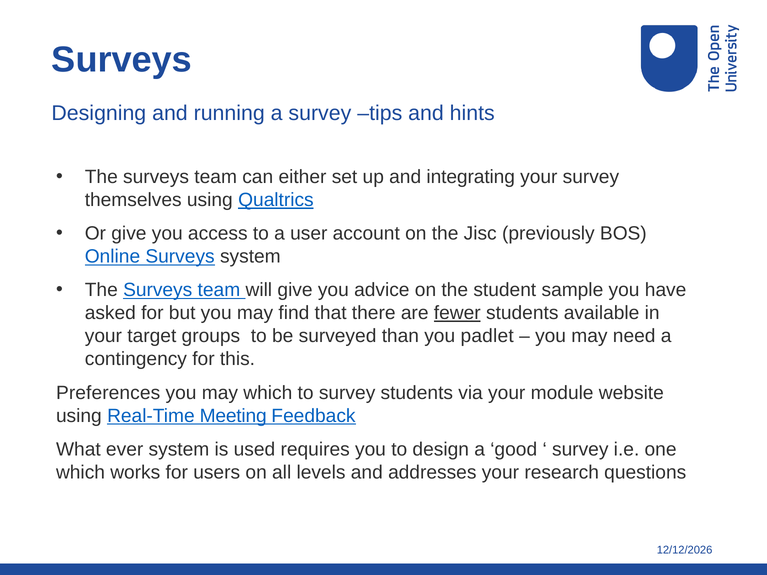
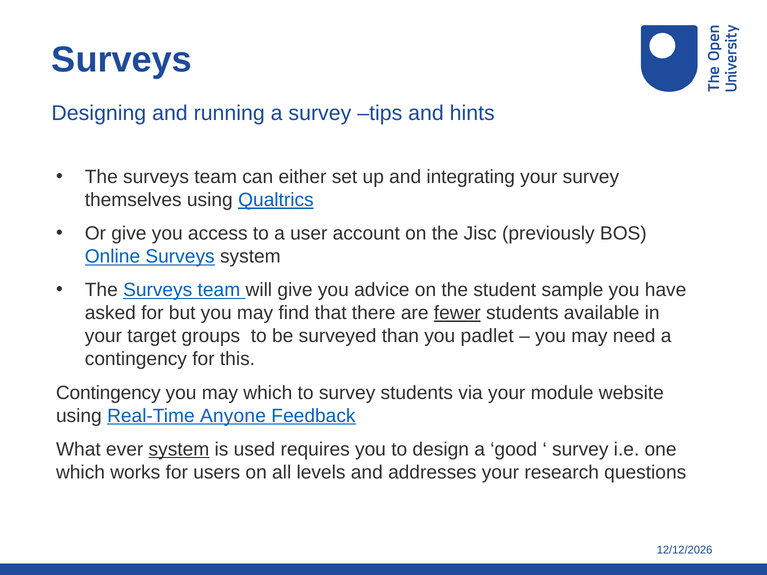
Preferences at (108, 393): Preferences -> Contingency
Meeting: Meeting -> Anyone
system at (179, 450) underline: none -> present
